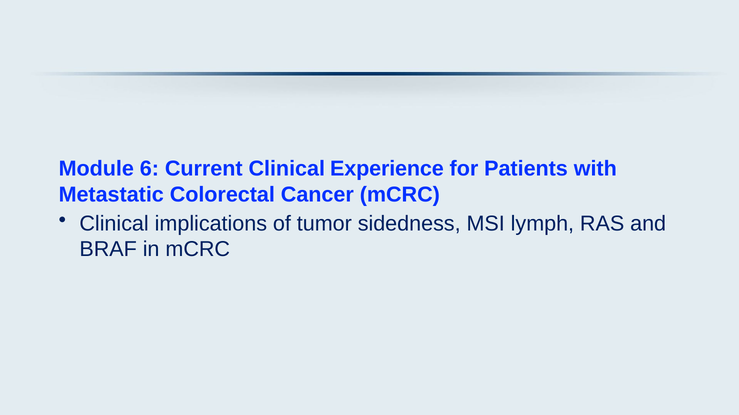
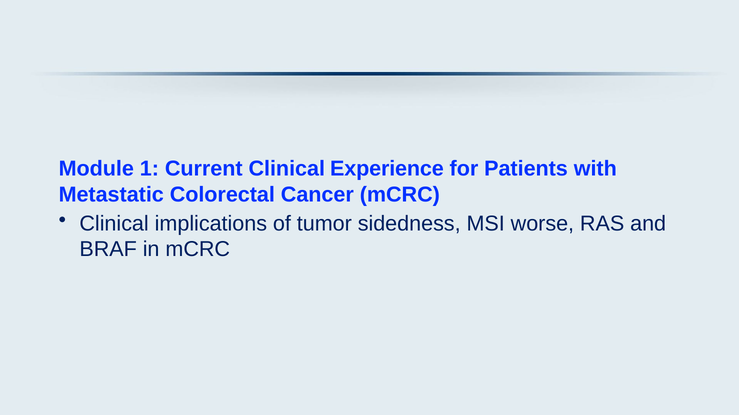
6: 6 -> 1
lymph: lymph -> worse
